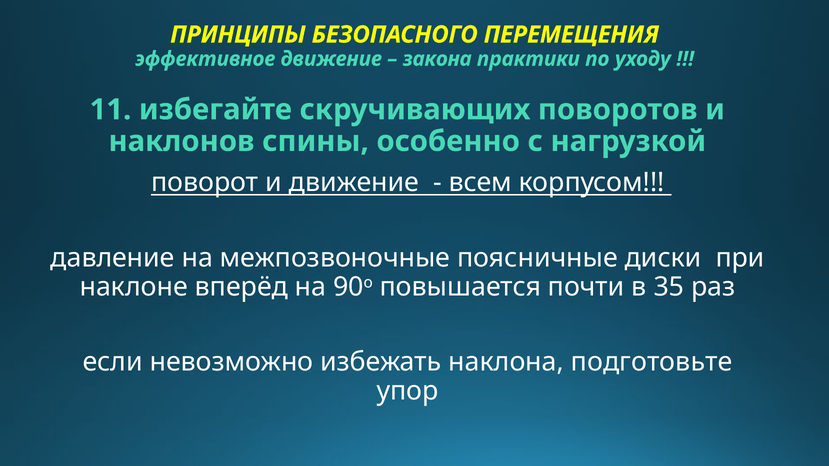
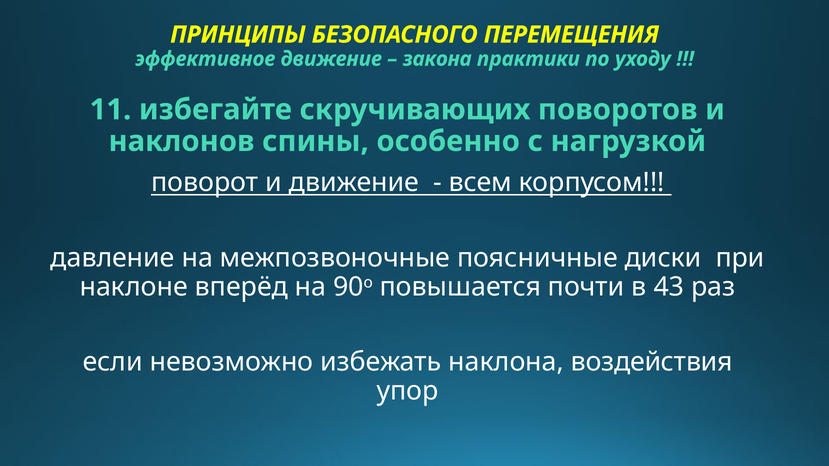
35: 35 -> 43
подготовьте: подготовьте -> воздействия
